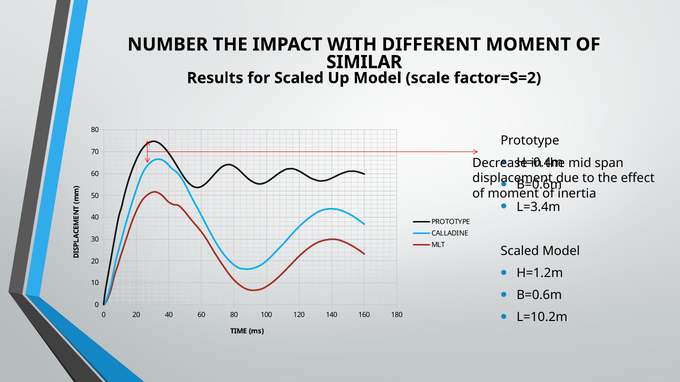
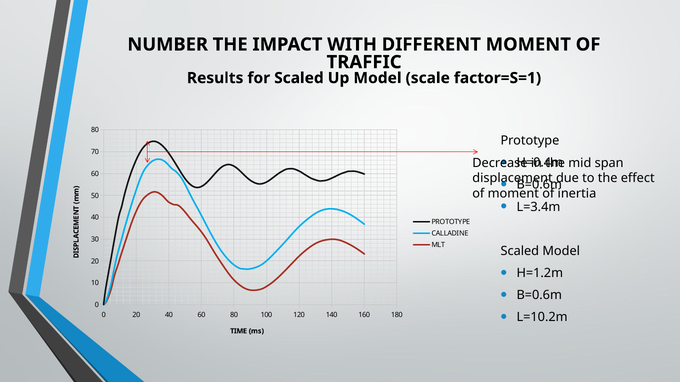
SIMILAR: SIMILAR -> TRAFFIC
factor=S=2: factor=S=2 -> factor=S=1
